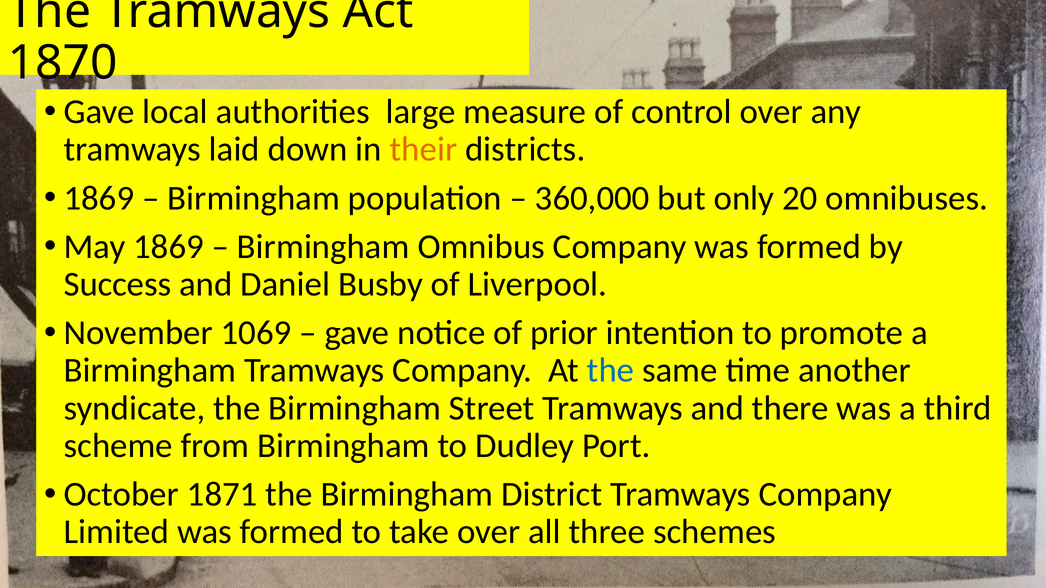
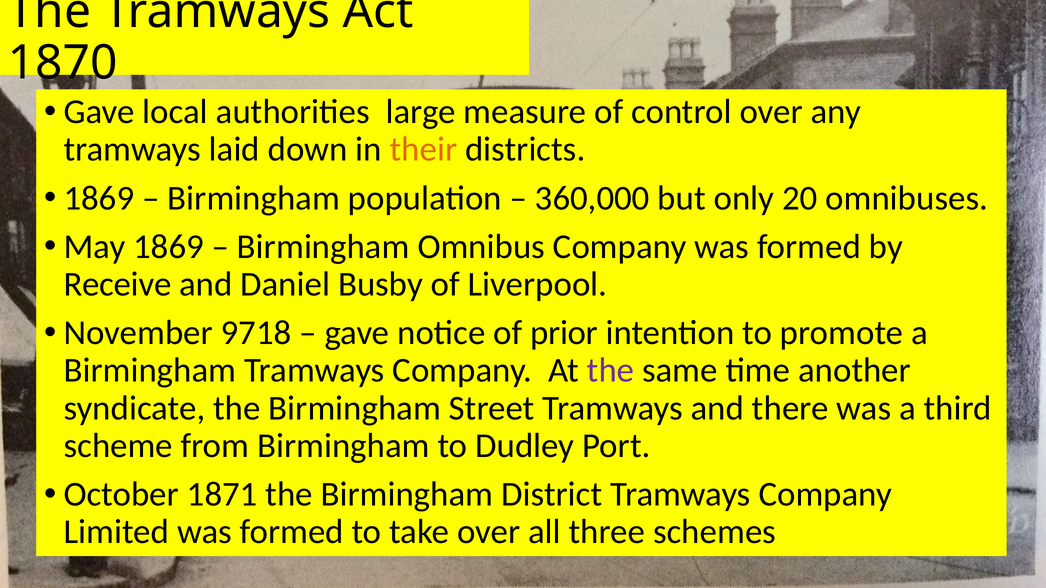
Success: Success -> Receive
1069: 1069 -> 9718
the at (611, 371) colour: blue -> purple
